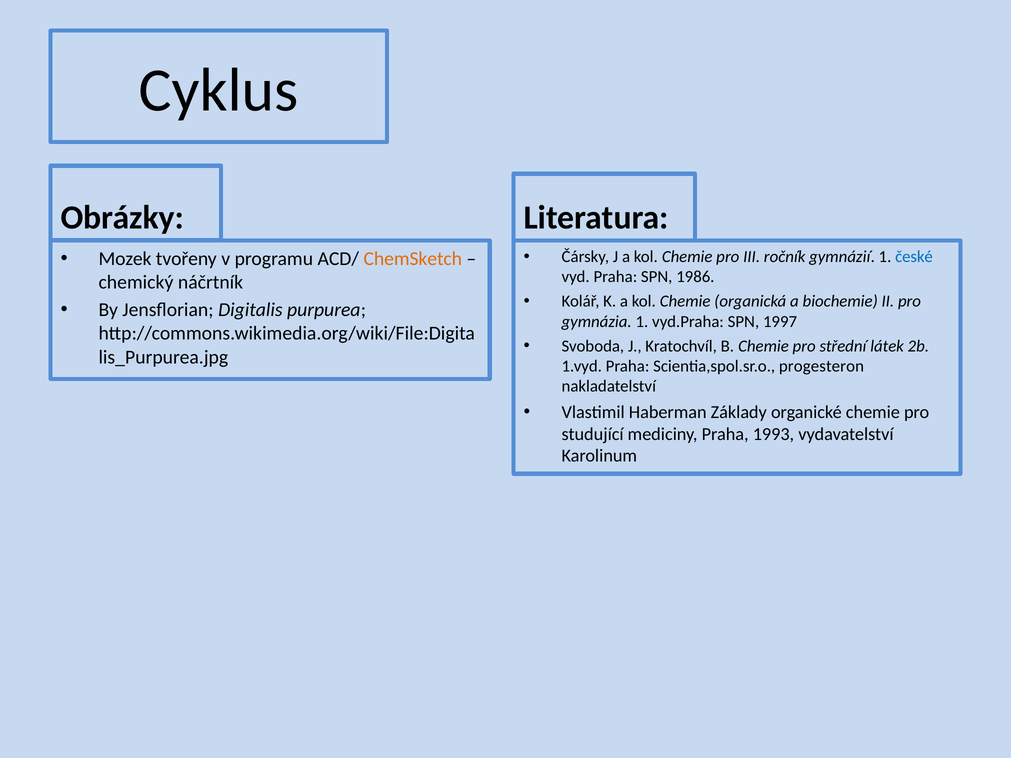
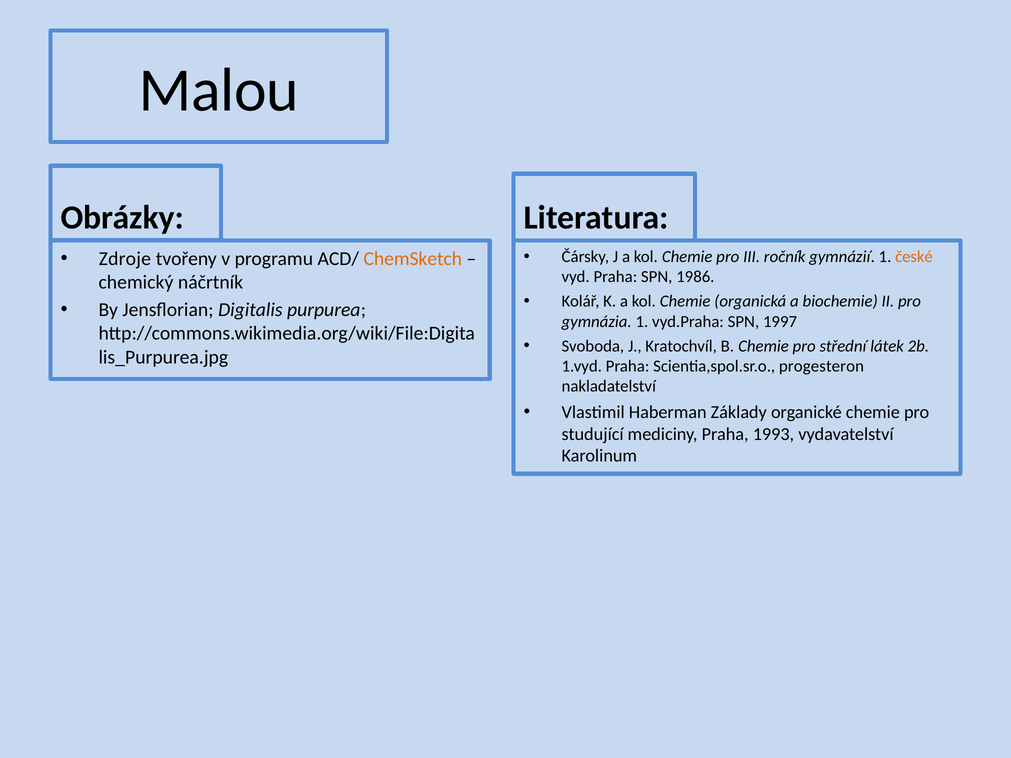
Cyklus: Cyklus -> Malou
české colour: blue -> orange
Mozek: Mozek -> Zdroje
